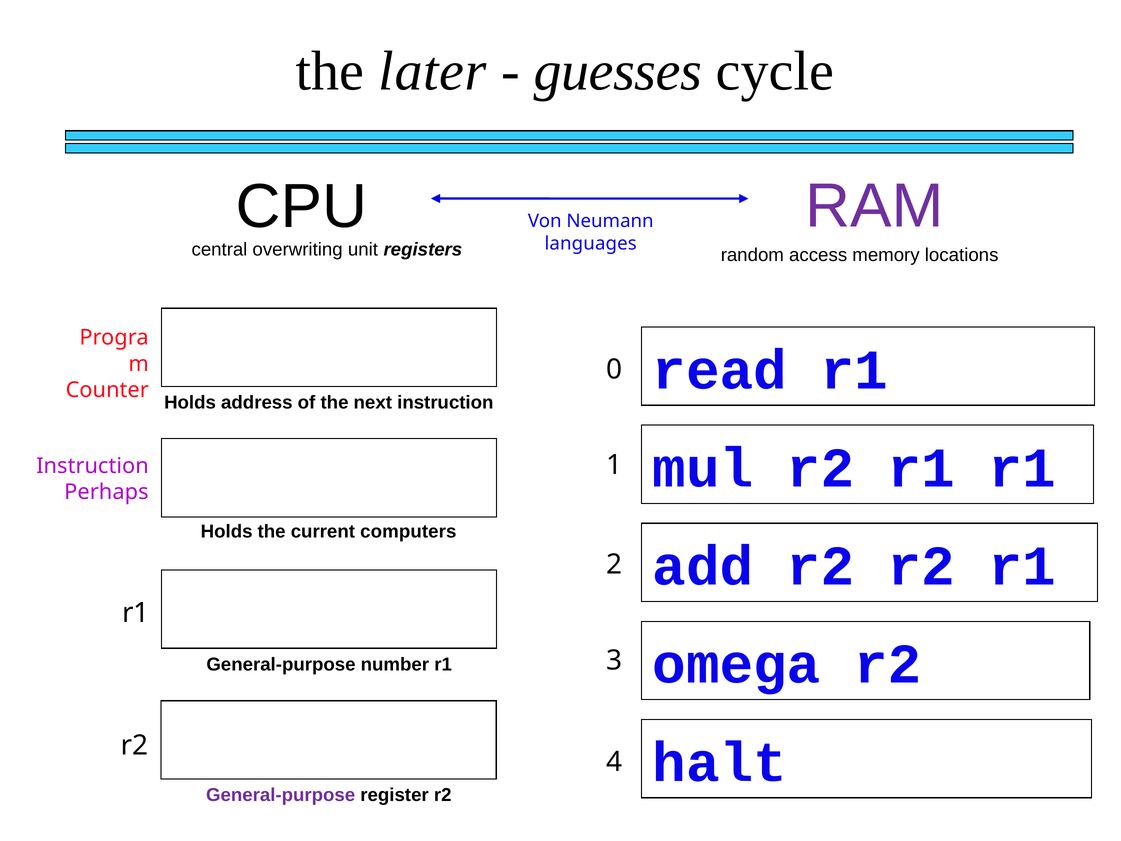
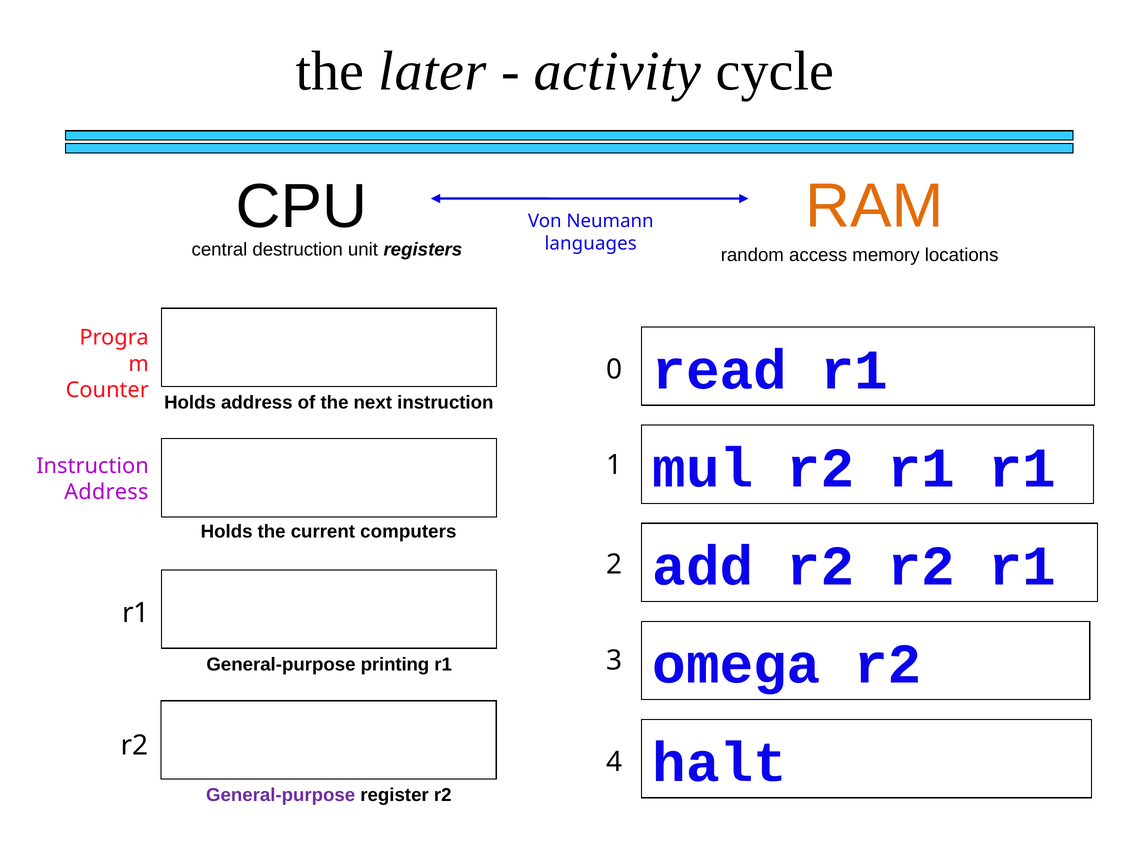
guesses: guesses -> activity
RAM colour: purple -> orange
overwriting: overwriting -> destruction
Perhaps at (106, 492): Perhaps -> Address
number: number -> printing
